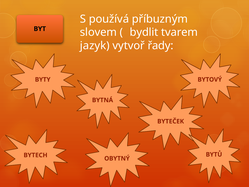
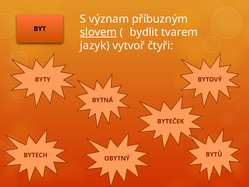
používá: používá -> význam
slovem underline: none -> present
řady: řady -> čtyři
